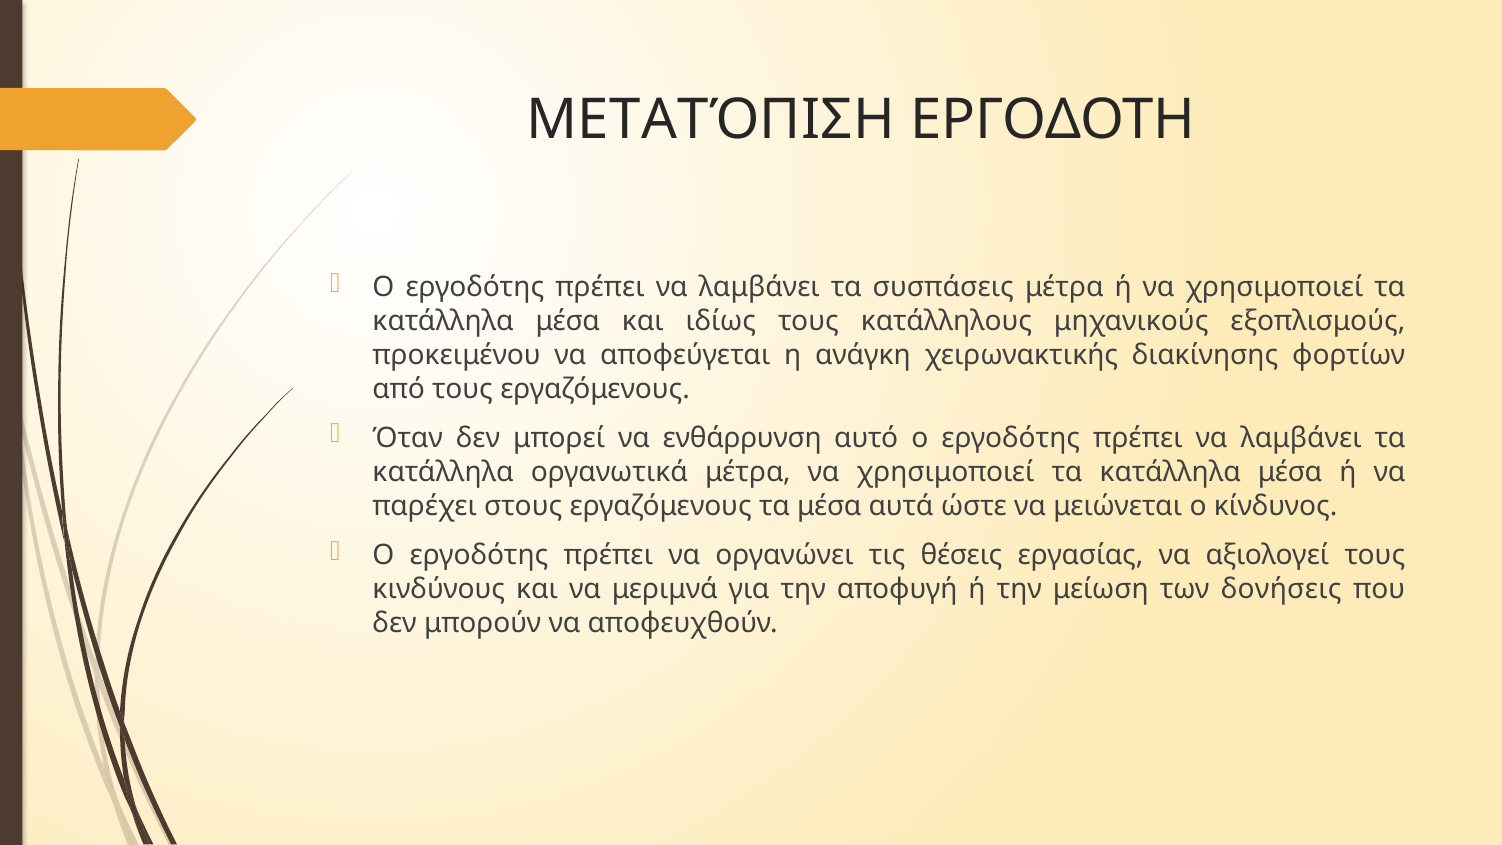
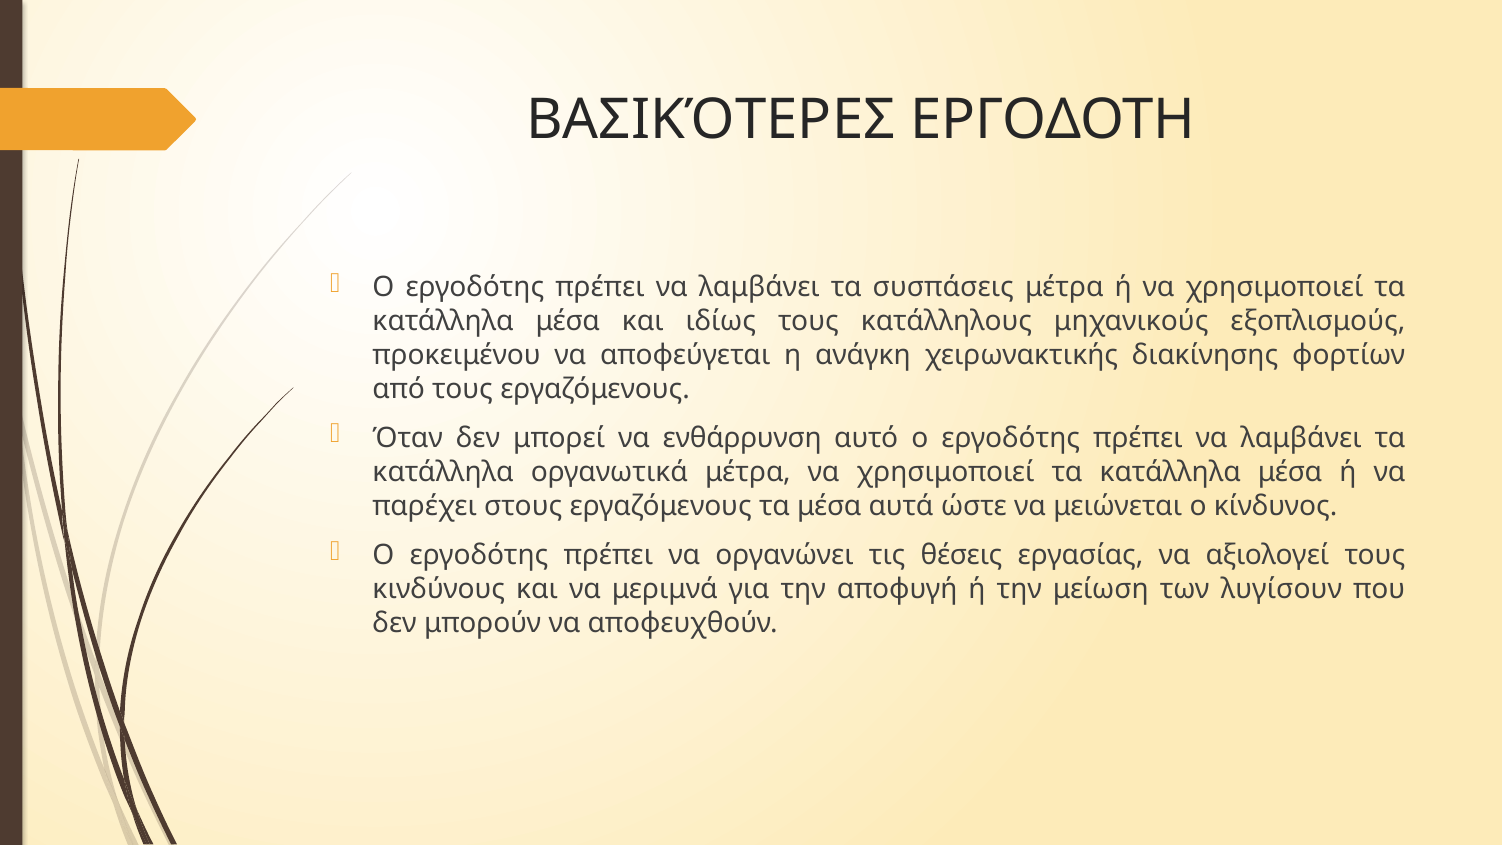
ΜΕΤΑΤΌΠΙΣΗ: ΜΕΤΑΤΌΠΙΣΗ -> ΒΑΣΙΚΌΤΕΡΕΣ
δονήσεις: δονήσεις -> λυγίσουν
